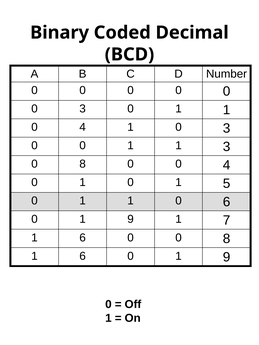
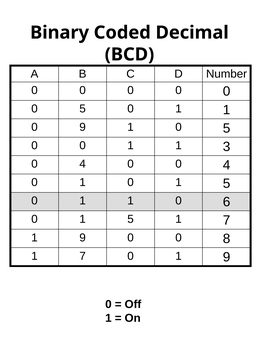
3 at (83, 109): 3 -> 5
4 at (83, 127): 4 -> 9
1 0 3: 3 -> 5
8 at (83, 164): 8 -> 4
9 at (131, 219): 9 -> 5
6 at (83, 238): 6 -> 9
6 at (83, 256): 6 -> 7
